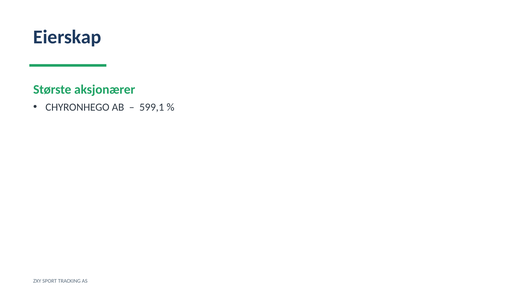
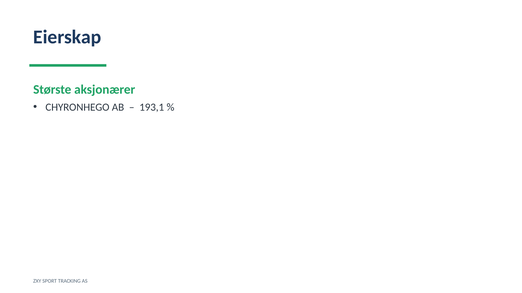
599,1: 599,1 -> 193,1
